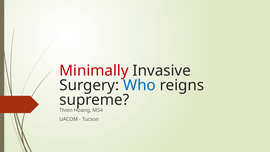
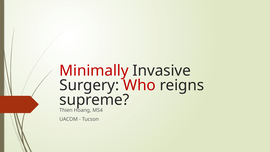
Who colour: blue -> red
